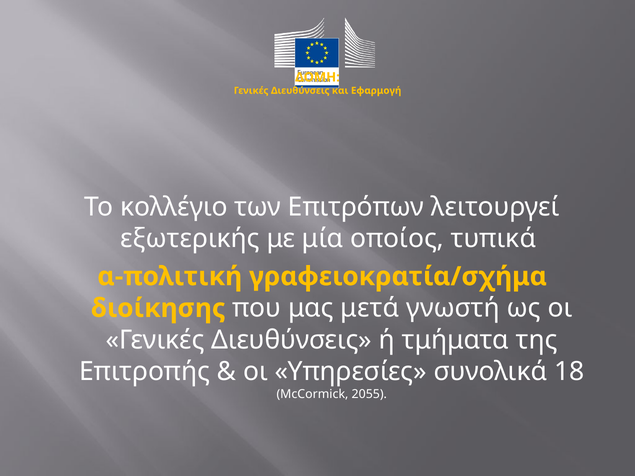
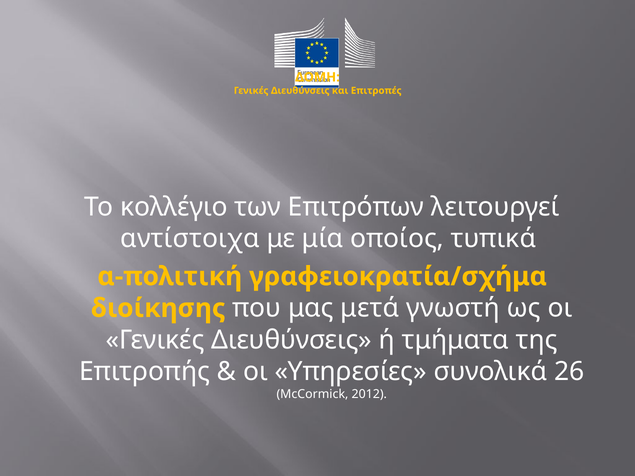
Εφαρμογή: Εφαρμογή -> Επιτροπές
εξωτερικής: εξωτερικής -> αντίστοιχα
18: 18 -> 26
2055: 2055 -> 2012
